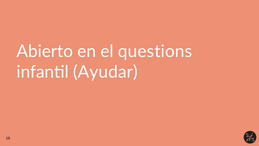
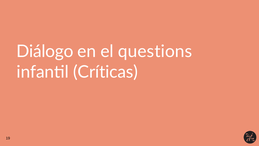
Abierto: Abierto -> Diálogo
Ayudar: Ayudar -> Críticas
